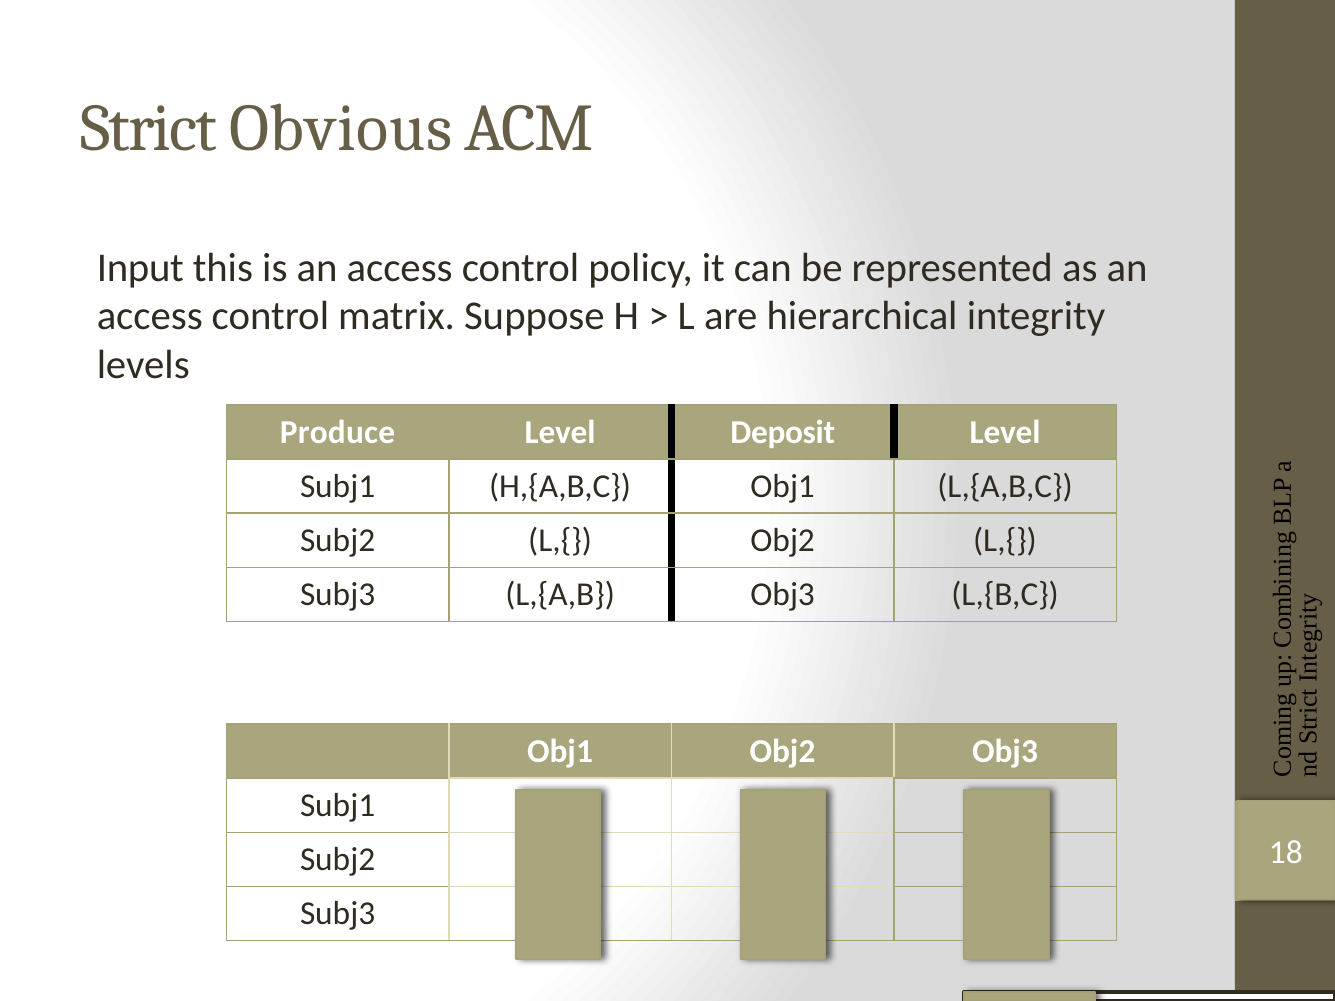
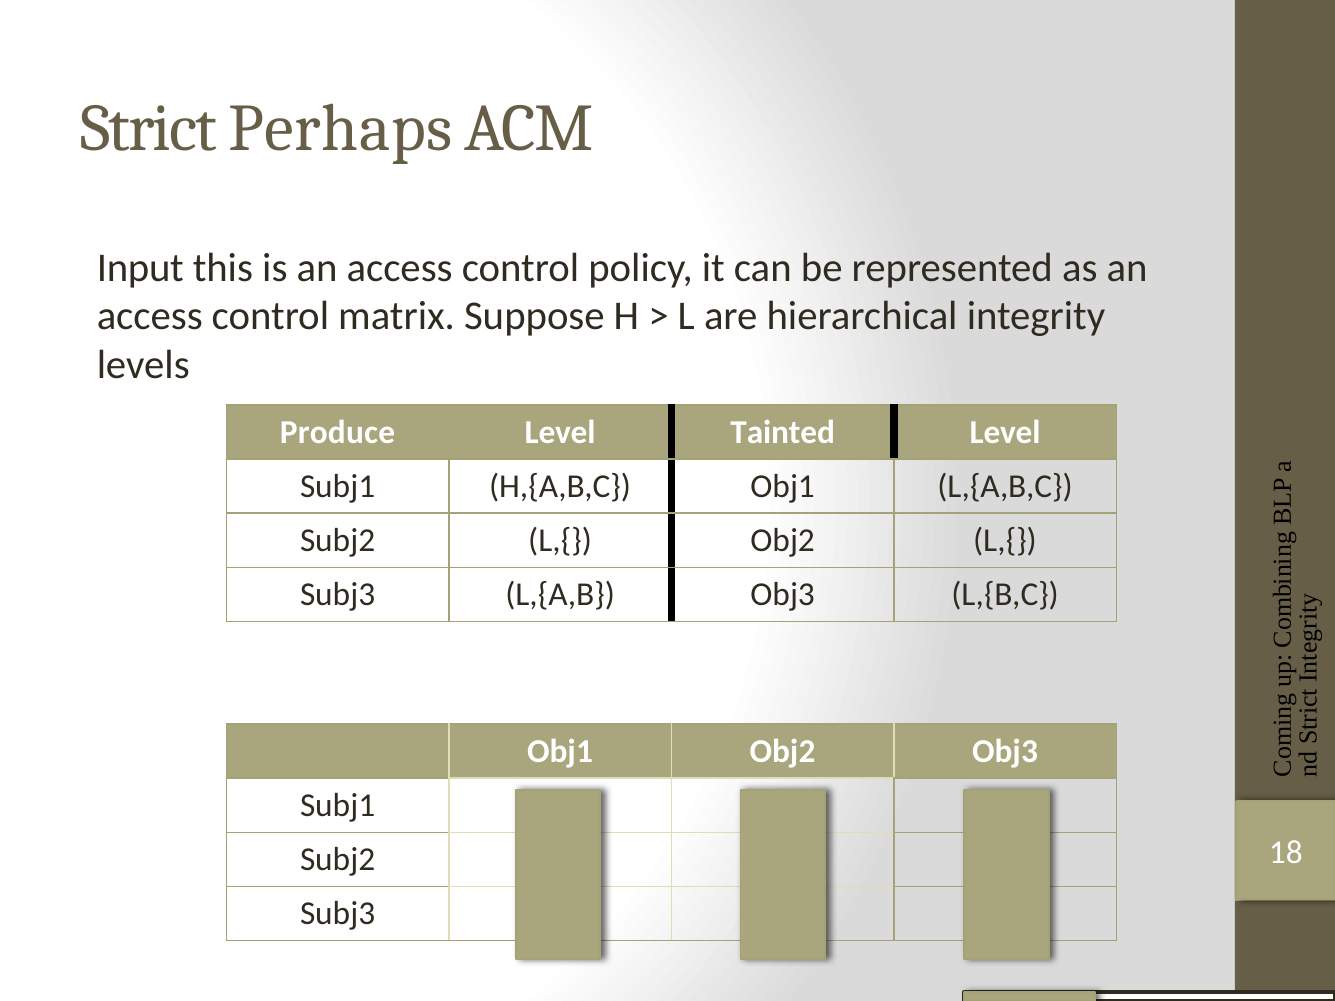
Obvious: Obvious -> Perhaps
Deposit: Deposit -> Tainted
